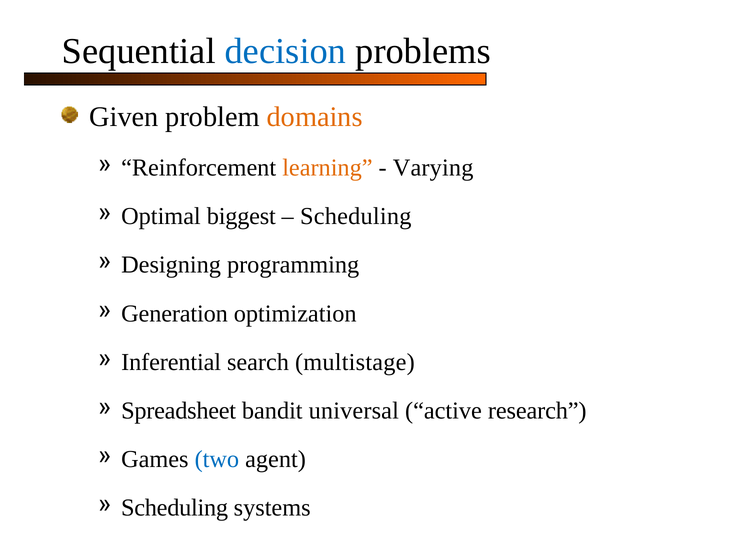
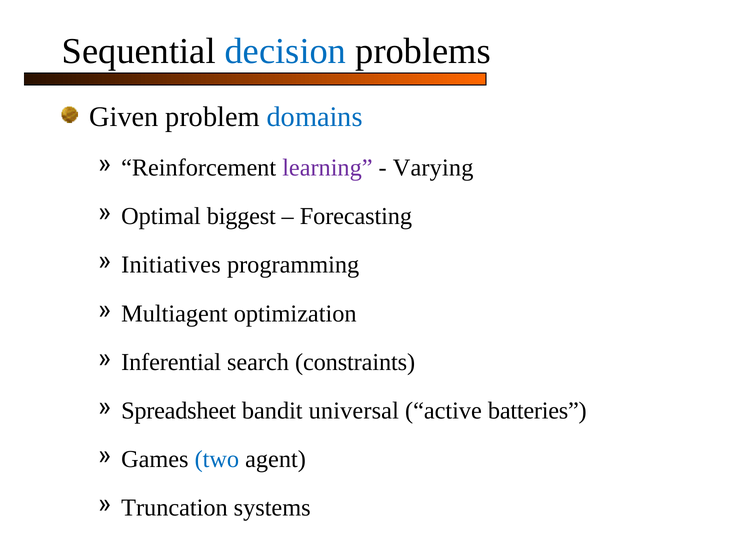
domains colour: orange -> blue
learning colour: orange -> purple
Scheduling at (356, 216): Scheduling -> Forecasting
Designing: Designing -> Initiatives
Generation: Generation -> Multiagent
multistage: multistage -> constraints
research: research -> batteries
Scheduling at (175, 508): Scheduling -> Truncation
